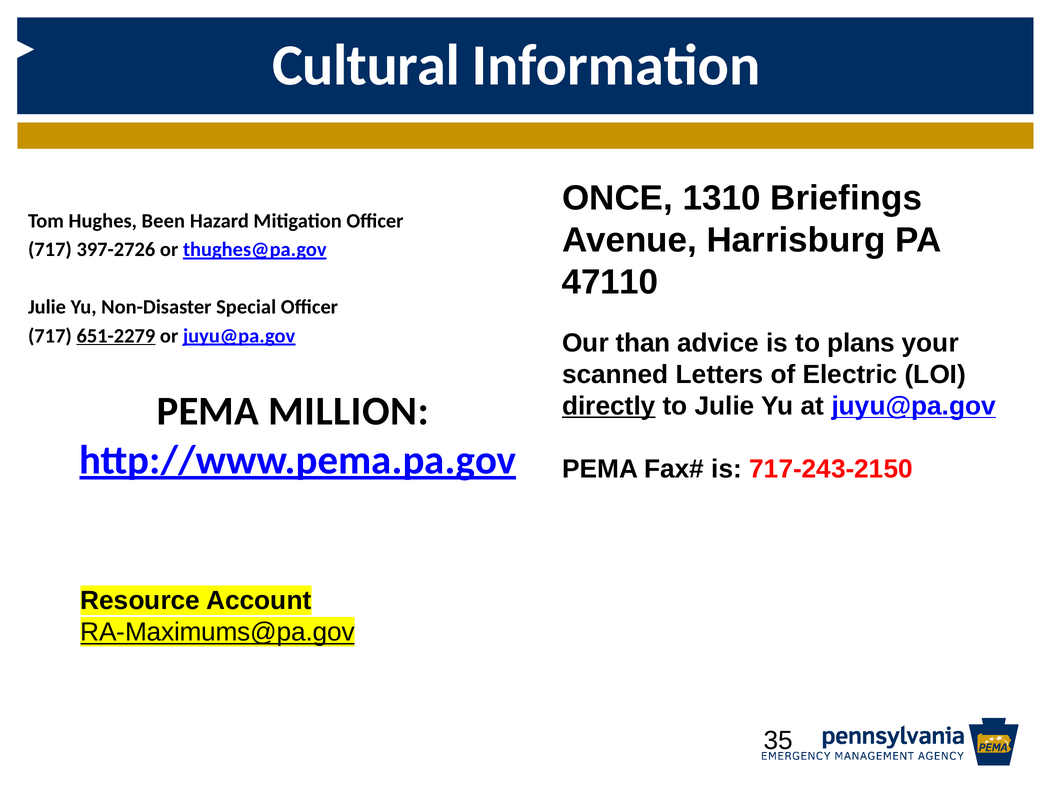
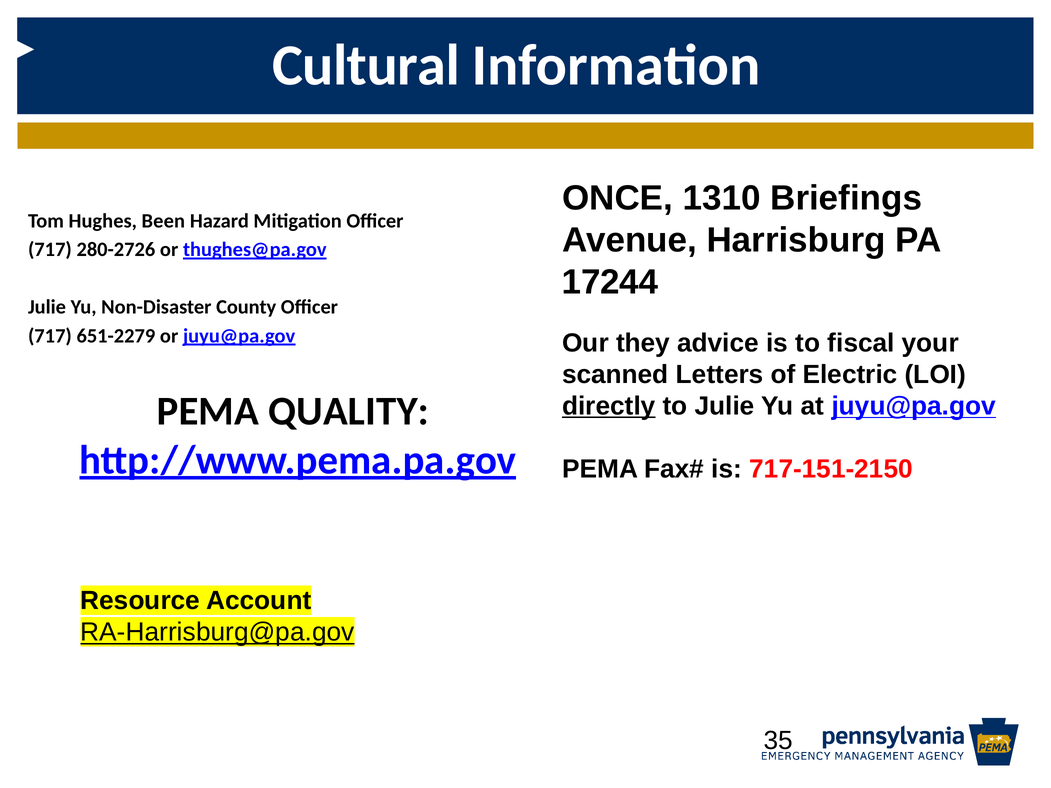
397-2726: 397-2726 -> 280-2726
47110: 47110 -> 17244
Special: Special -> County
651-2279 underline: present -> none
than: than -> they
plans: plans -> fiscal
MILLION: MILLION -> QUALITY
717-243-2150: 717-243-2150 -> 717-151-2150
RA-Maximums@pa.gov: RA-Maximums@pa.gov -> RA-Harrisburg@pa.gov
